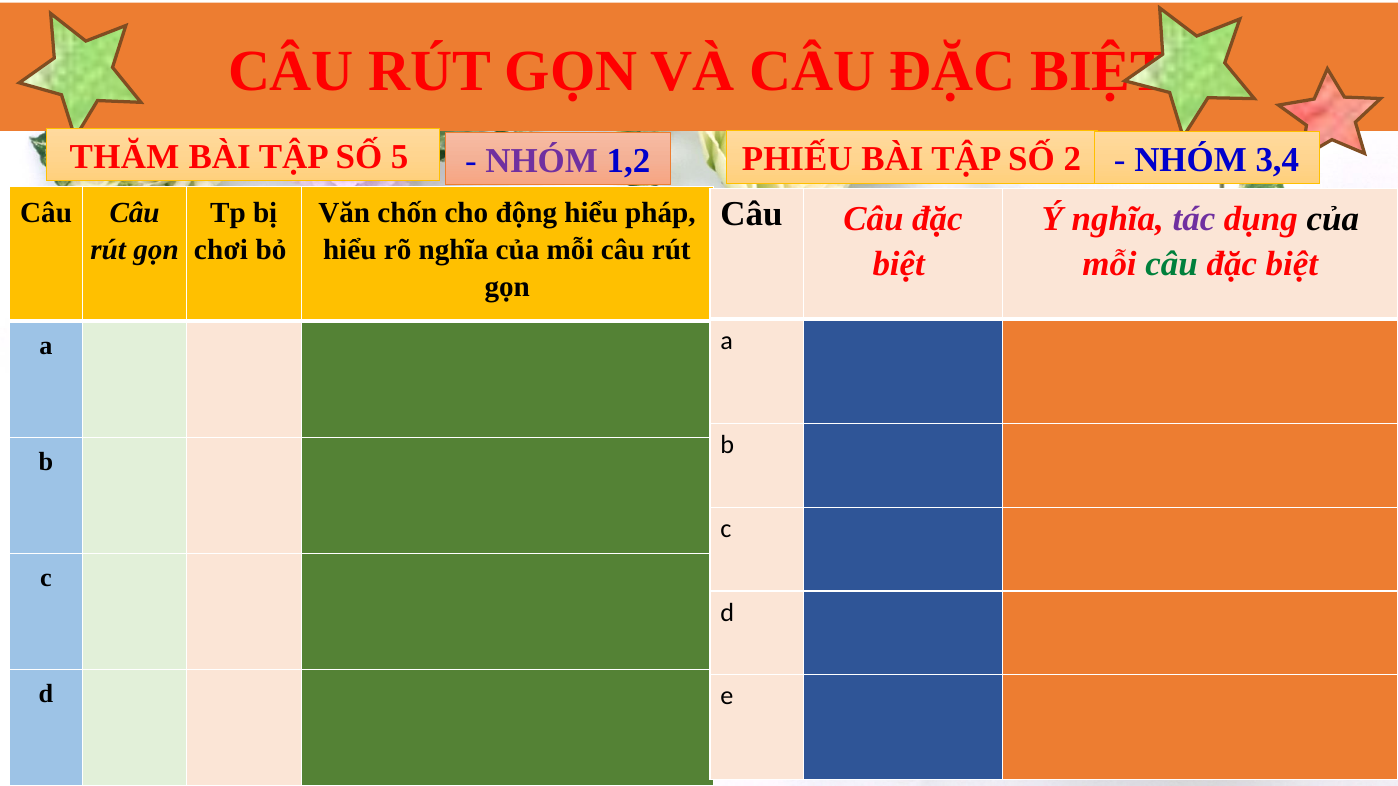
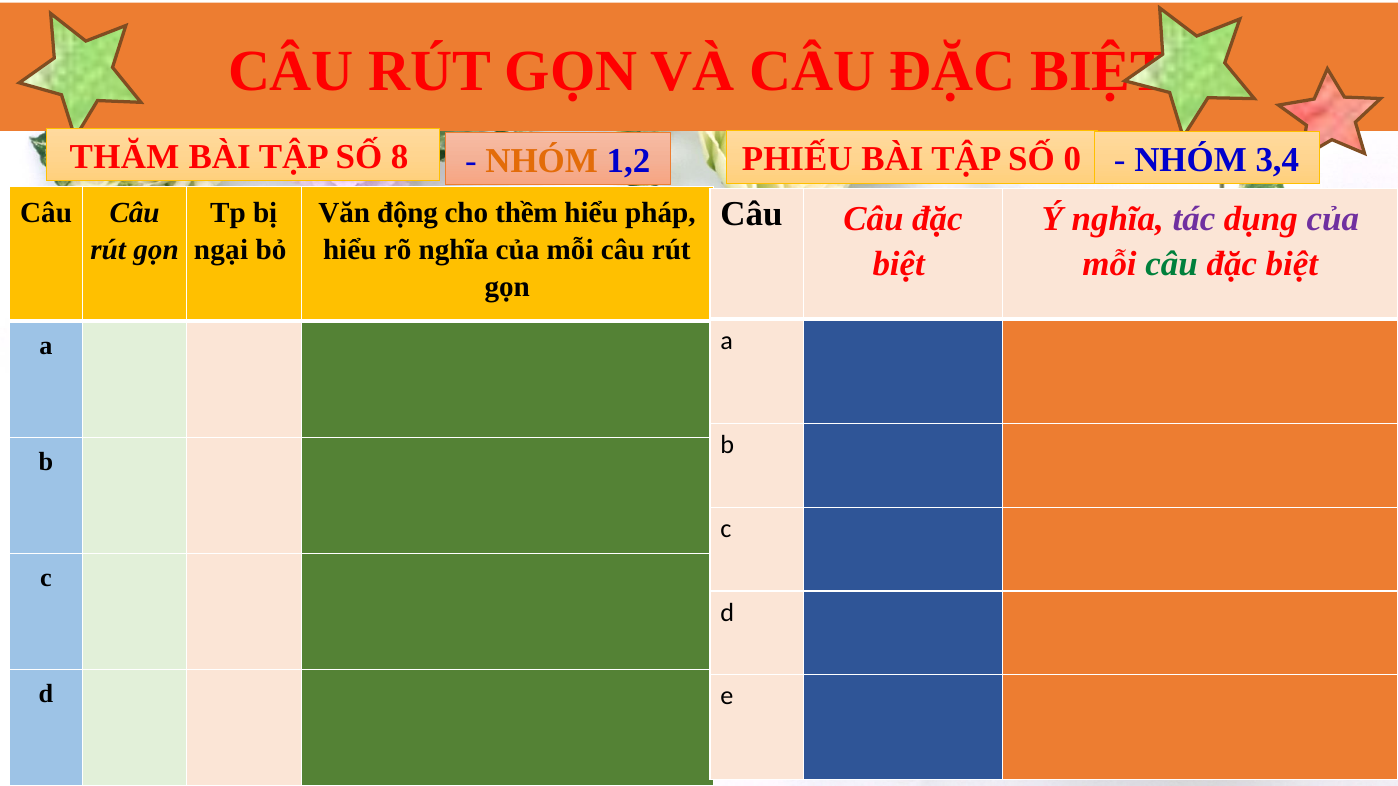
5: 5 -> 8
2: 2 -> 0
NHÓM at (542, 161) colour: purple -> orange
chốn: chốn -> động
động: động -> thềm
của at (1333, 219) colour: black -> purple
chơi: chơi -> ngại
